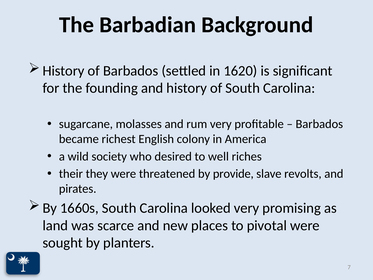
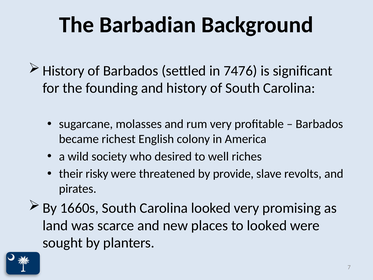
1620: 1620 -> 7476
they: they -> risky
to pivotal: pivotal -> looked
